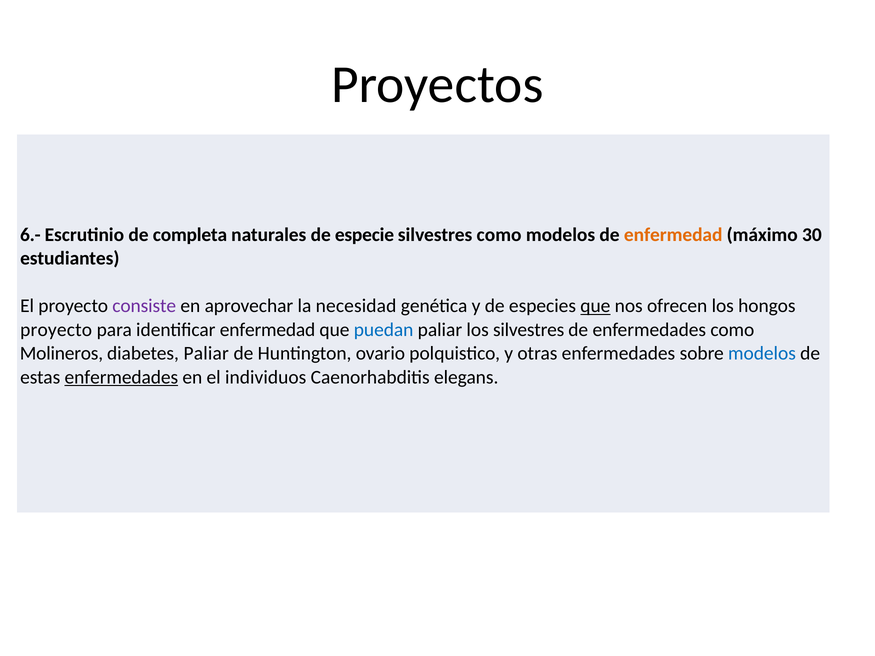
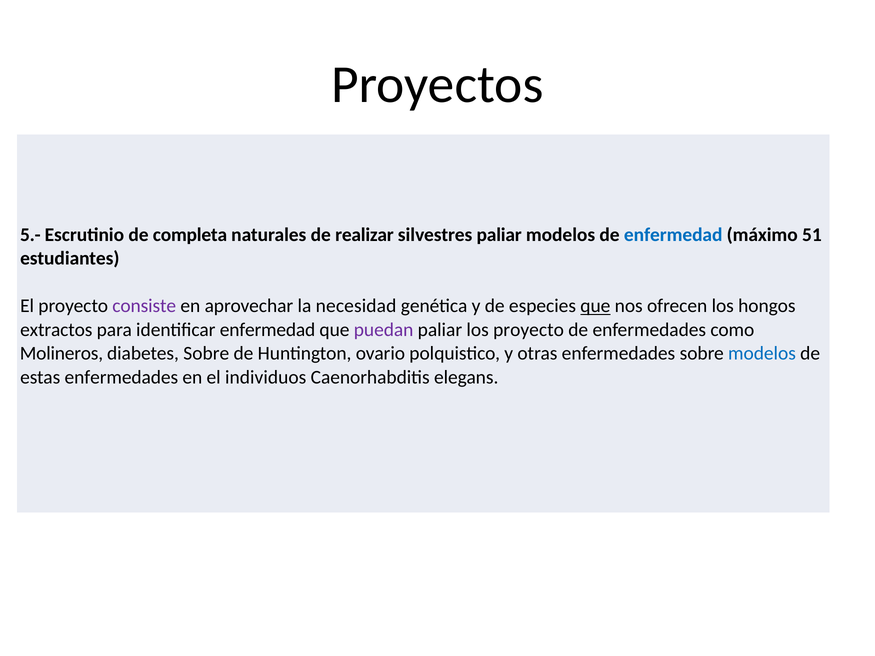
6.-: 6.- -> 5.-
especie: especie -> realizar
silvestres como: como -> paliar
enfermedad at (673, 235) colour: orange -> blue
30: 30 -> 51
proyecto at (56, 330): proyecto -> extractos
puedan colour: blue -> purple
los silvestres: silvestres -> proyecto
diabetes Paliar: Paliar -> Sobre
enfermedades at (121, 377) underline: present -> none
